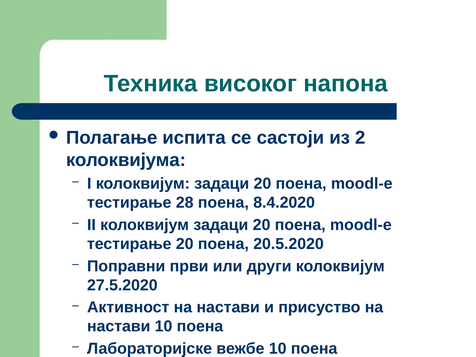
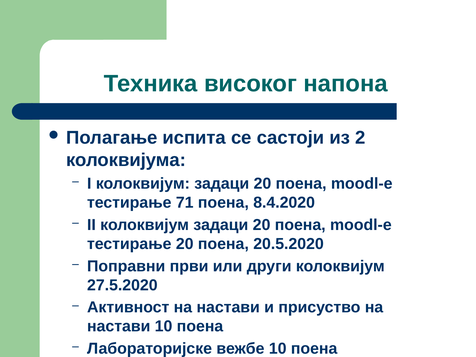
28: 28 -> 71
